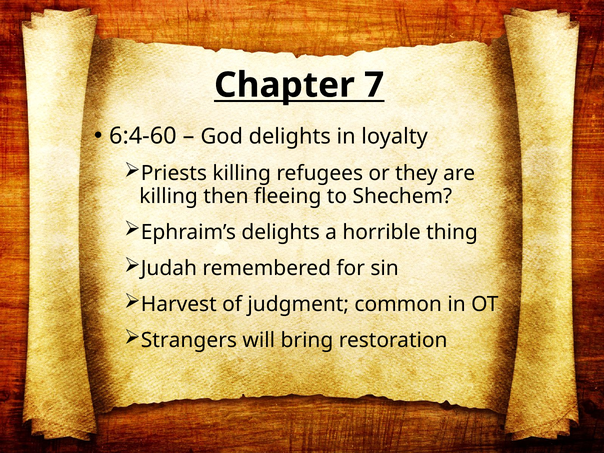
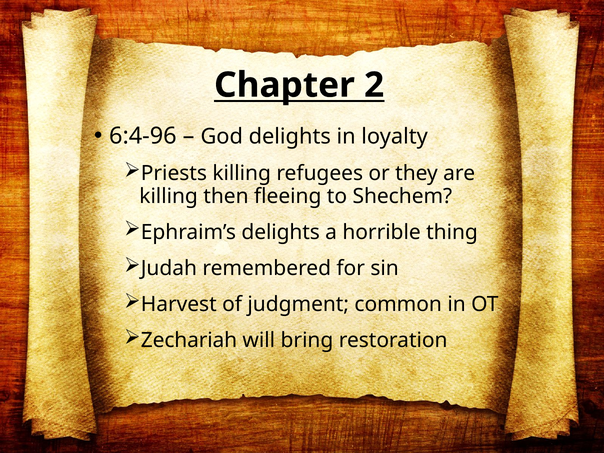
7: 7 -> 2
6:4-60: 6:4-60 -> 6:4-96
Strangers: Strangers -> Zechariah
